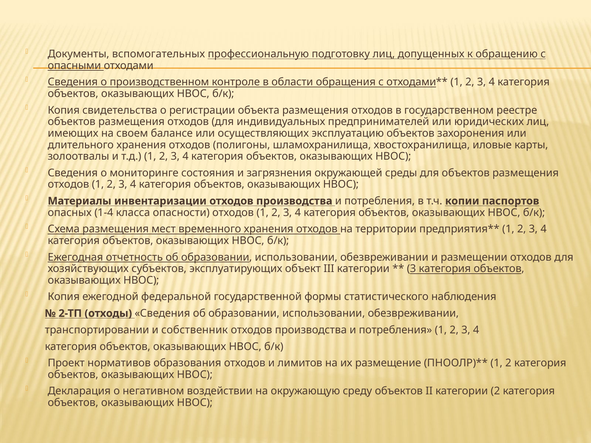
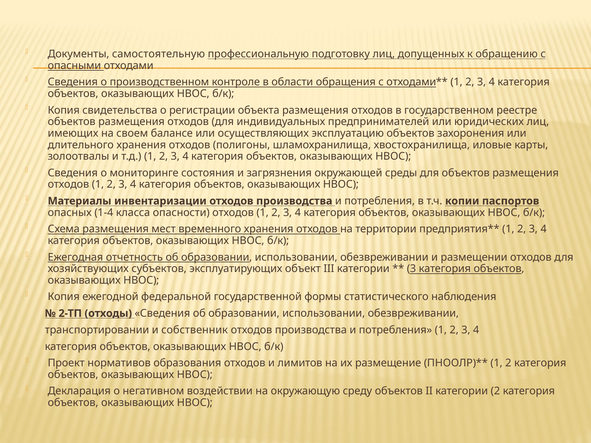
вспомогательных: вспомогательных -> самостоятельную
